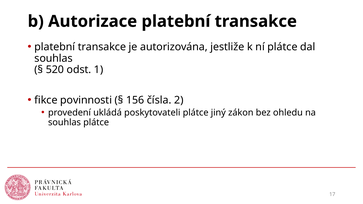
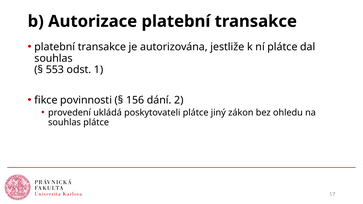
520: 520 -> 553
čísla: čísla -> dání
